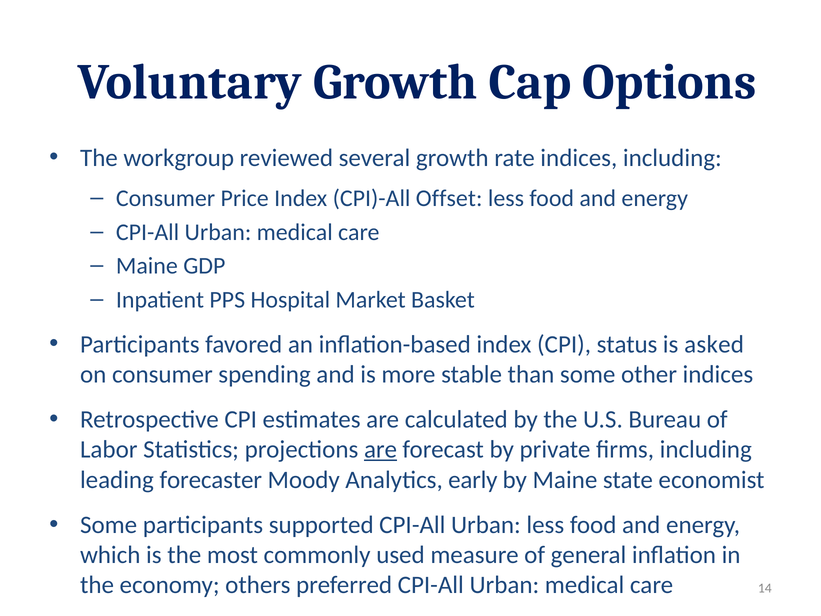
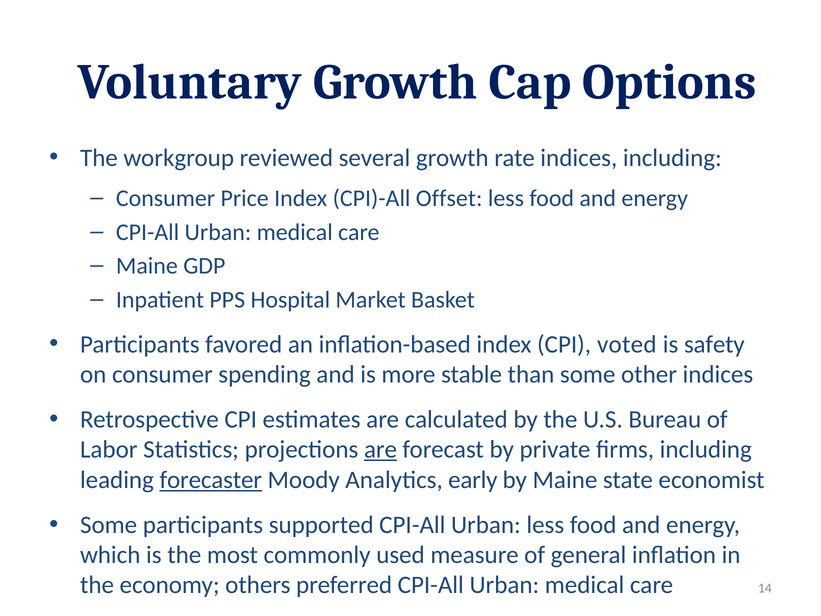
status: status -> voted
asked: asked -> safety
forecaster underline: none -> present
